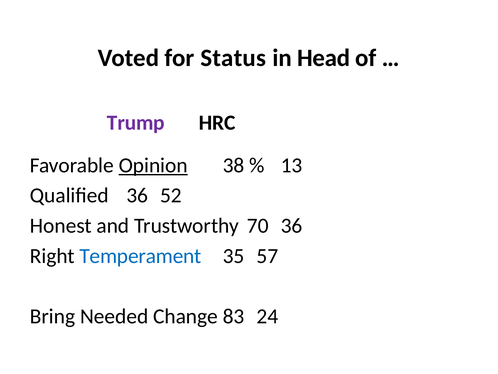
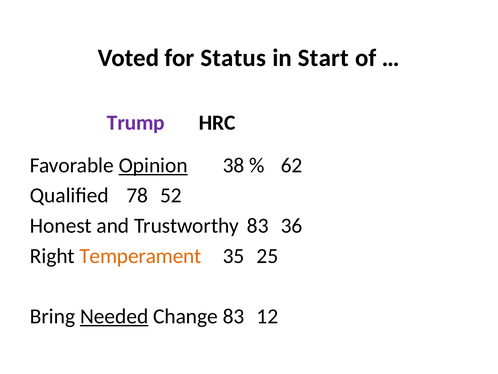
Head: Head -> Start
13: 13 -> 62
Qualified 36: 36 -> 78
70: 70 -> 83
Temperament colour: blue -> orange
57: 57 -> 25
Needed underline: none -> present
24: 24 -> 12
